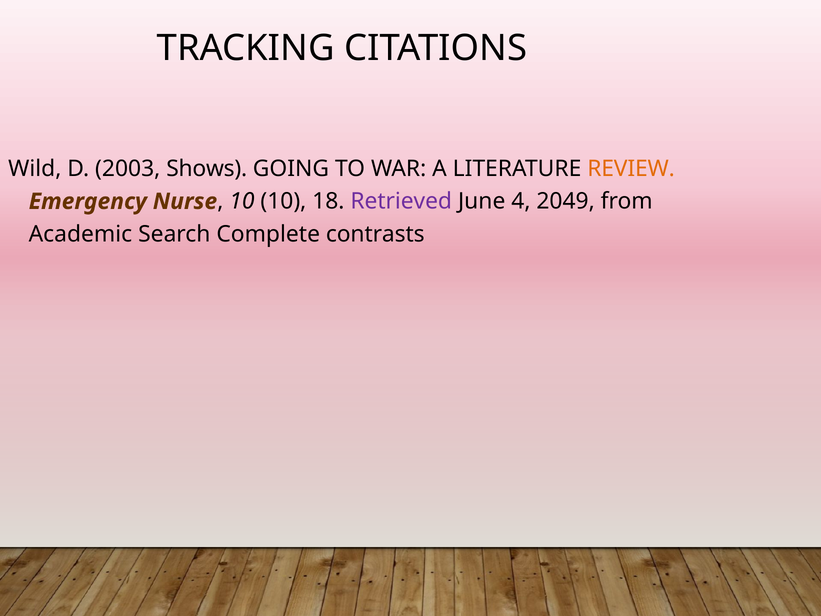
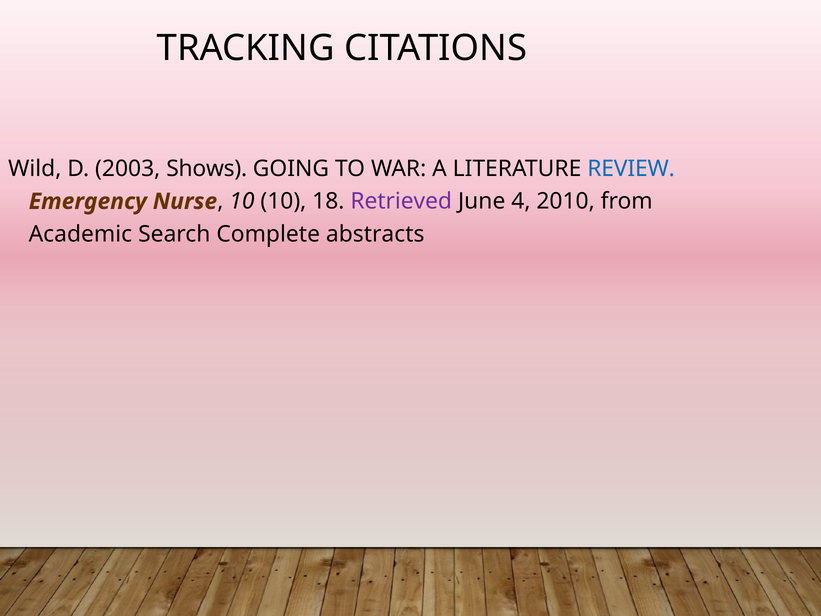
REVIEW colour: orange -> blue
2049: 2049 -> 2010
contrasts: contrasts -> abstracts
